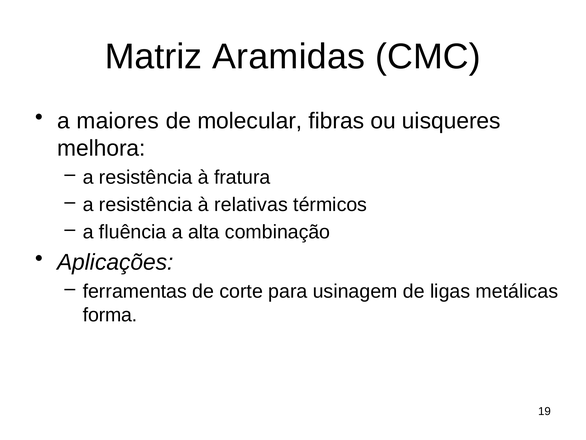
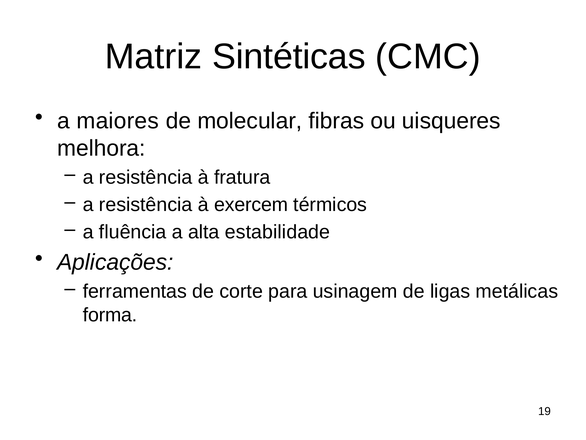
Aramidas: Aramidas -> Sintéticas
relativas: relativas -> exercem
combinação: combinação -> estabilidade
